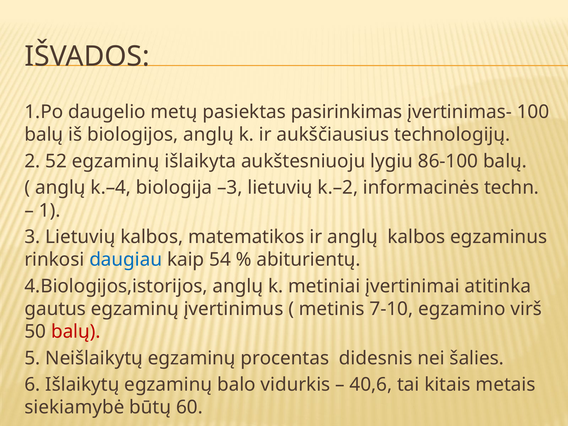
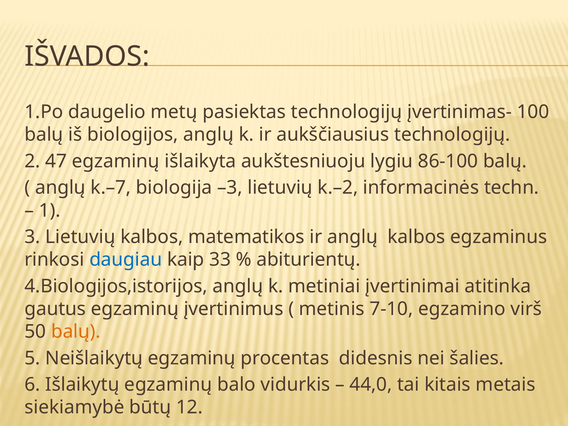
pasiektas pasirinkimas: pasirinkimas -> technologijų
52: 52 -> 47
k.–4: k.–4 -> k.–7
54: 54 -> 33
balų at (76, 332) colour: red -> orange
40,6: 40,6 -> 44,0
60: 60 -> 12
